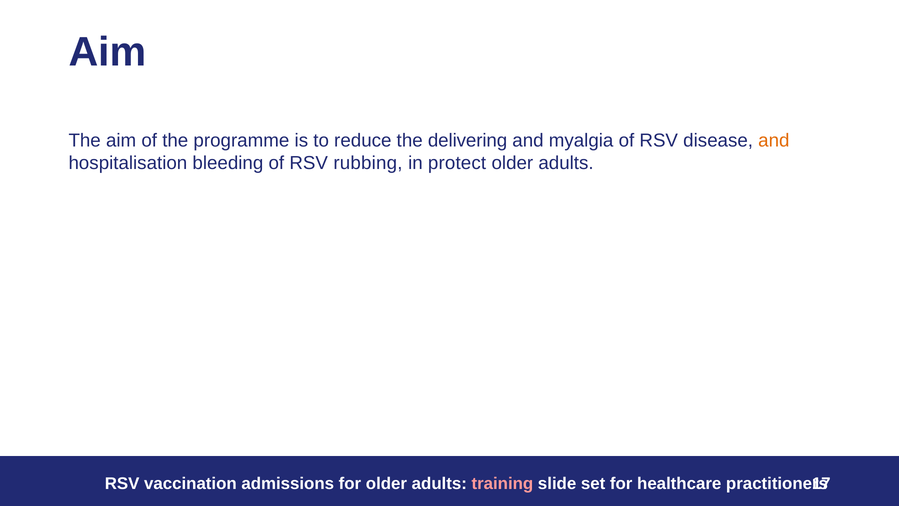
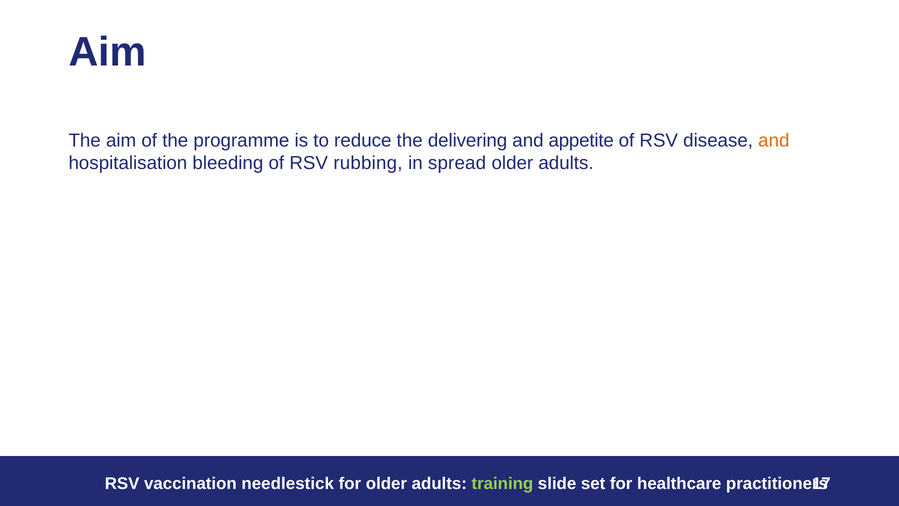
myalgia: myalgia -> appetite
protect: protect -> spread
admissions: admissions -> needlestick
training colour: pink -> light green
